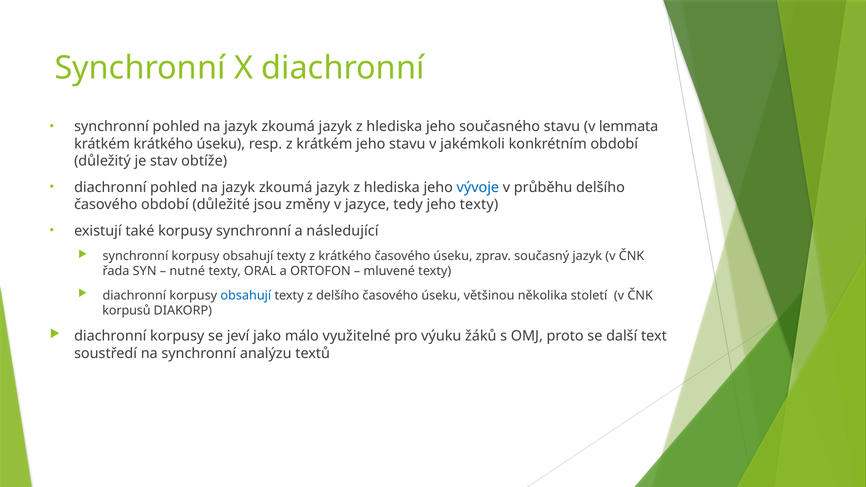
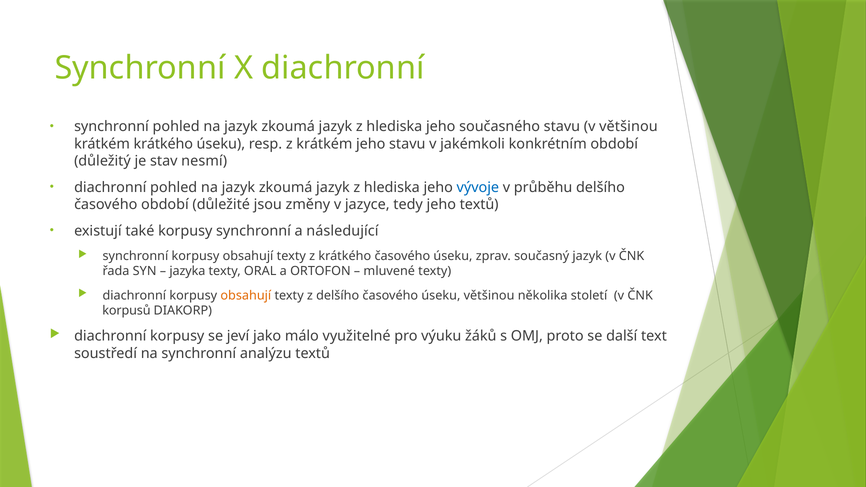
v lemmata: lemmata -> většinou
obtíže: obtíže -> nesmí
jeho texty: texty -> textů
nutné: nutné -> jazyka
obsahují at (246, 296) colour: blue -> orange
